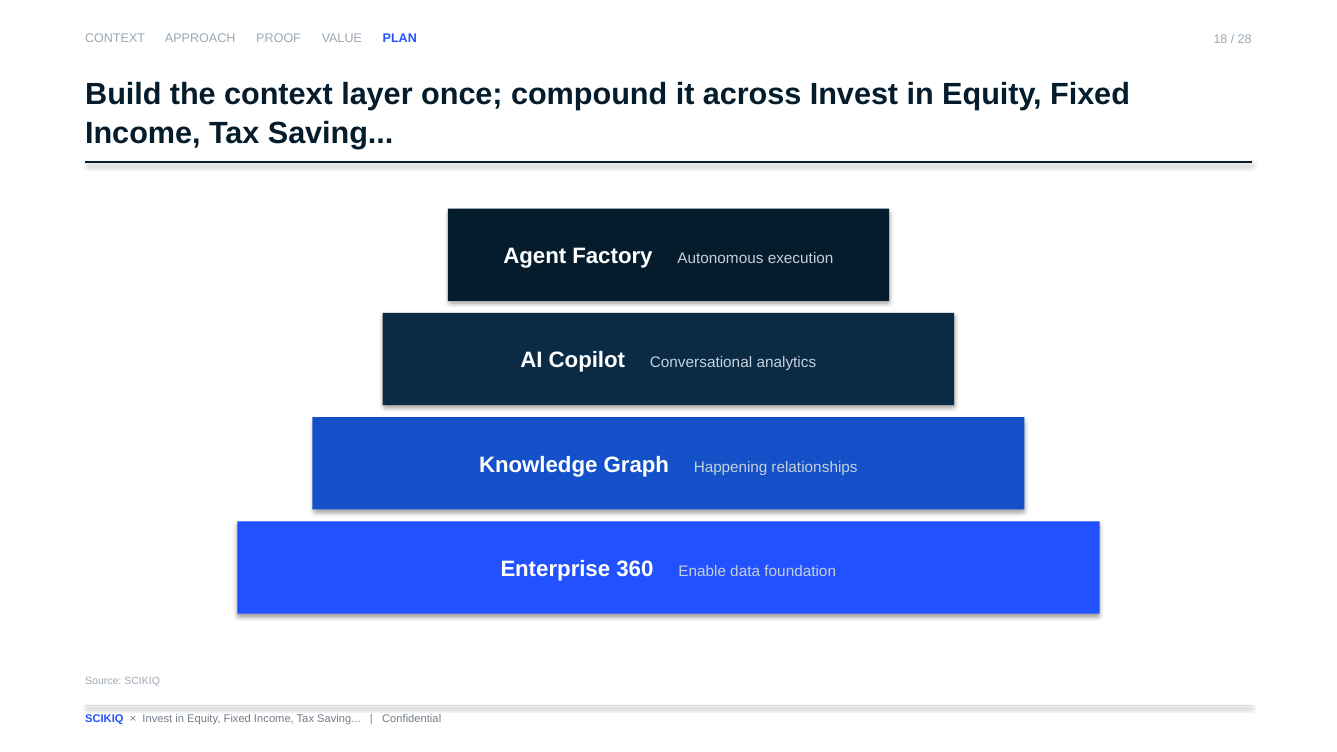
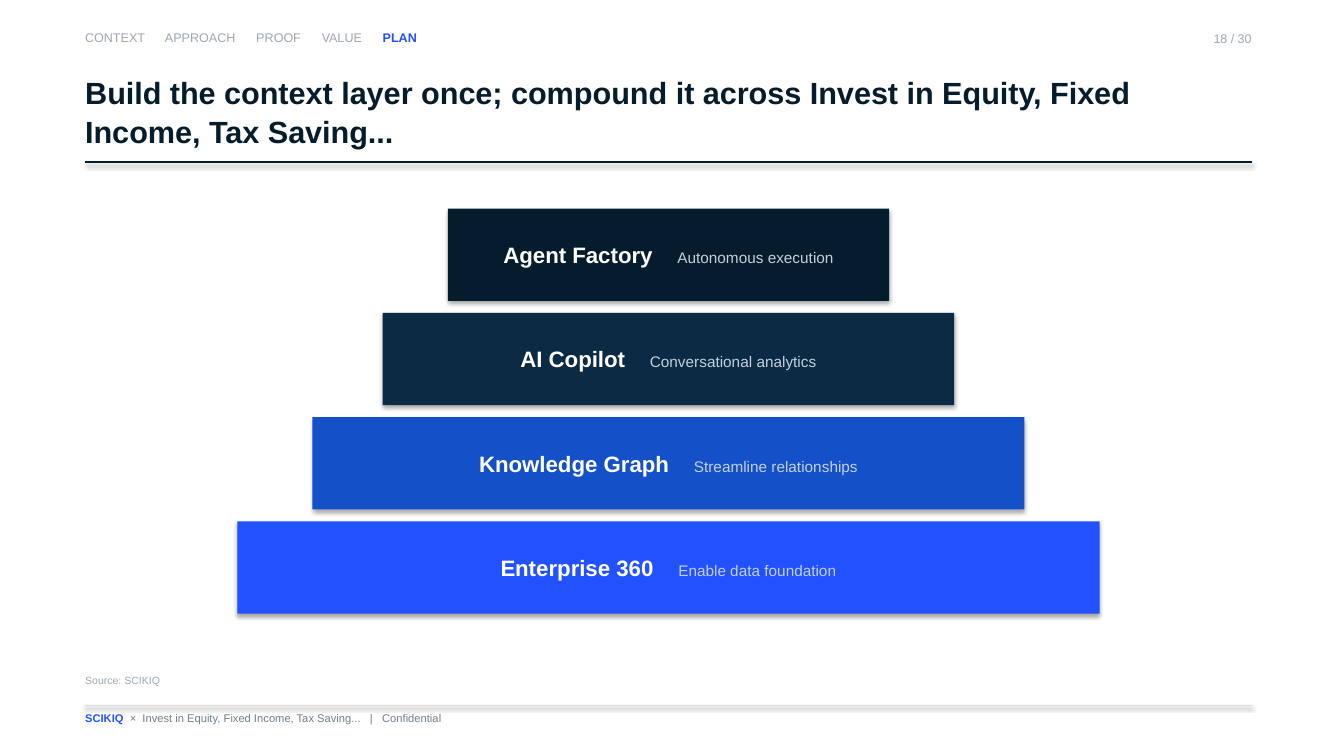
28: 28 -> 30
Happening: Happening -> Streamline
